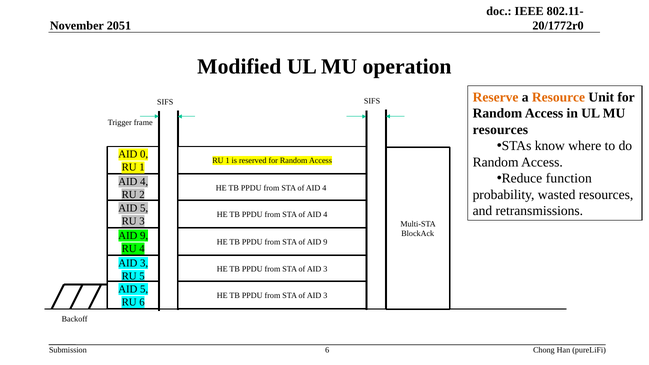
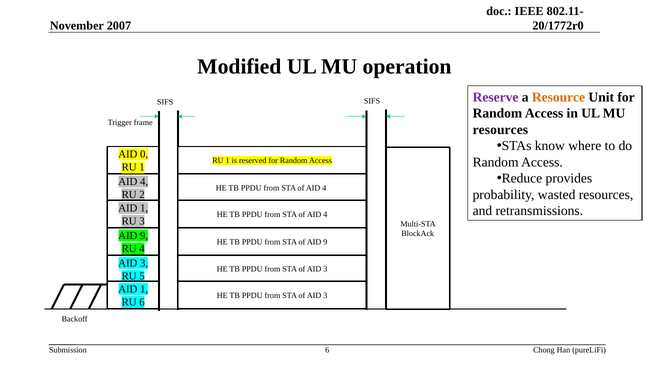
2051: 2051 -> 2007
Reserve colour: orange -> purple
function: function -> provides
5 at (144, 208): 5 -> 1
5 at (144, 289): 5 -> 1
